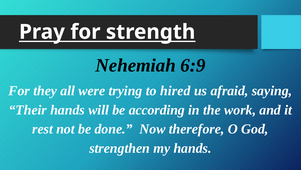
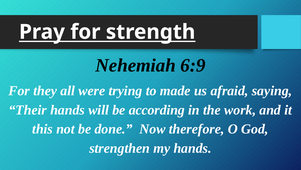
hired: hired -> made
rest: rest -> this
